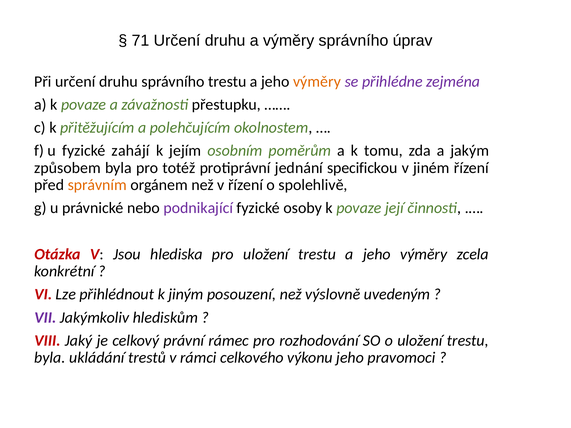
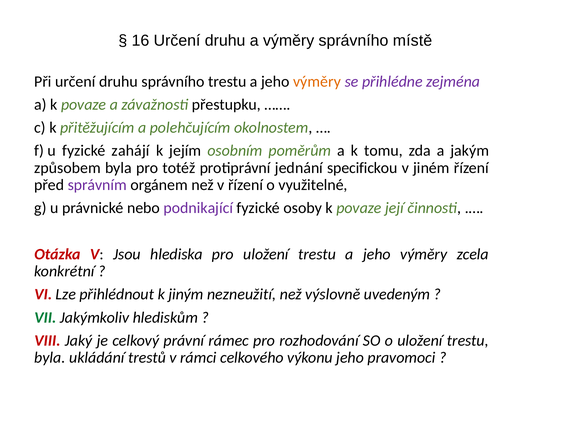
71: 71 -> 16
úprav: úprav -> místě
správním colour: orange -> purple
spolehlivě: spolehlivě -> využitelné
posouzení: posouzení -> nezneužití
VII colour: purple -> green
